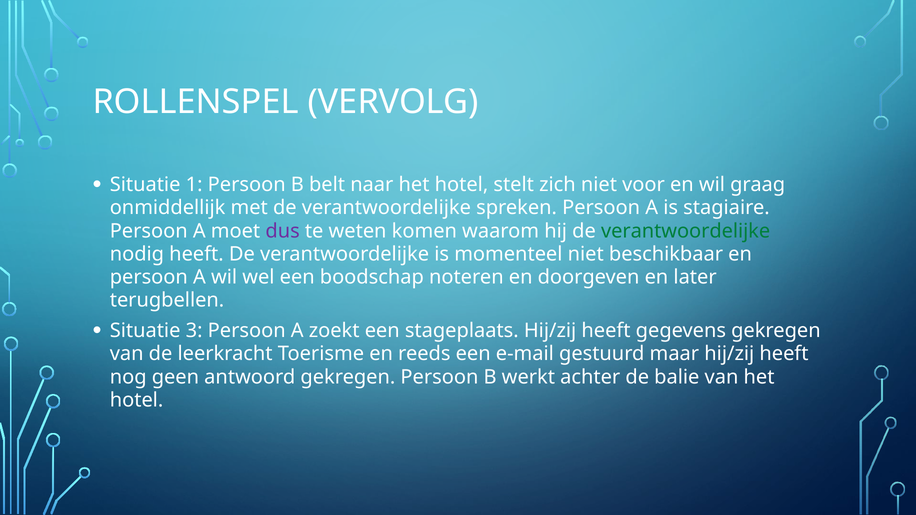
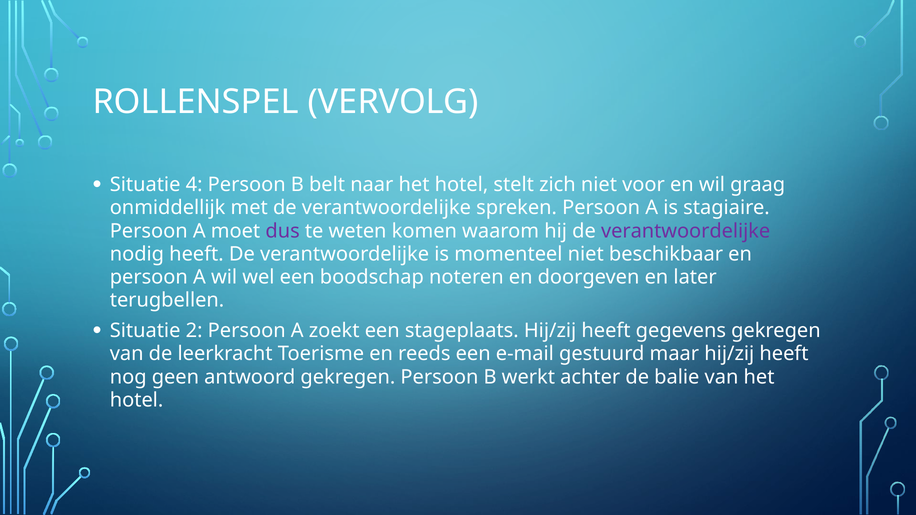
1: 1 -> 4
verantwoordelijke at (686, 231) colour: green -> purple
3: 3 -> 2
